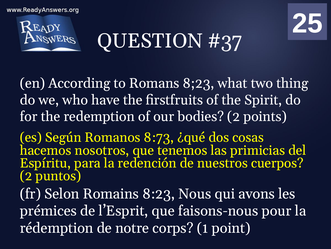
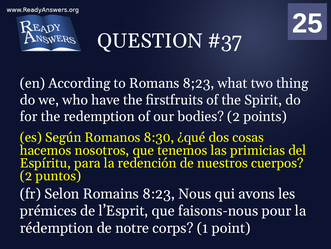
8:73: 8:73 -> 8:30
